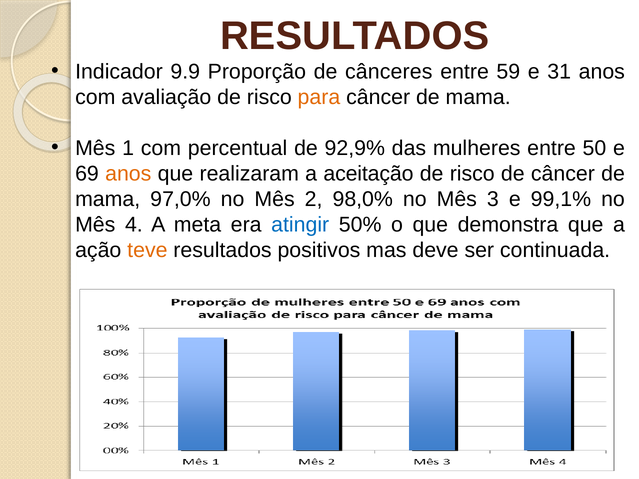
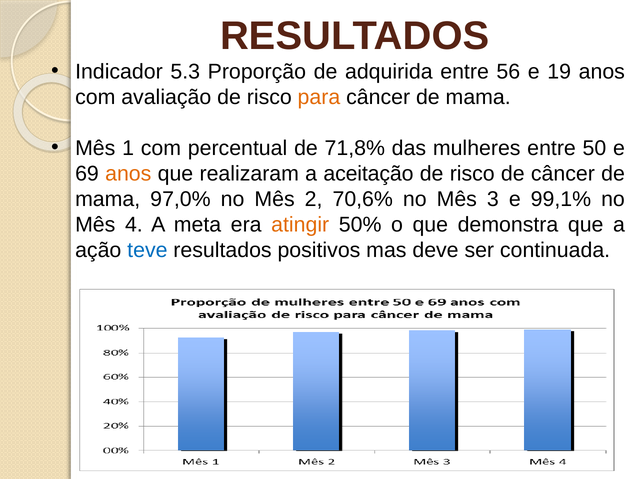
9.9: 9.9 -> 5.3
cânceres: cânceres -> adquirida
59: 59 -> 56
31: 31 -> 19
92,9%: 92,9% -> 71,8%
98,0%: 98,0% -> 70,6%
atingir colour: blue -> orange
teve colour: orange -> blue
